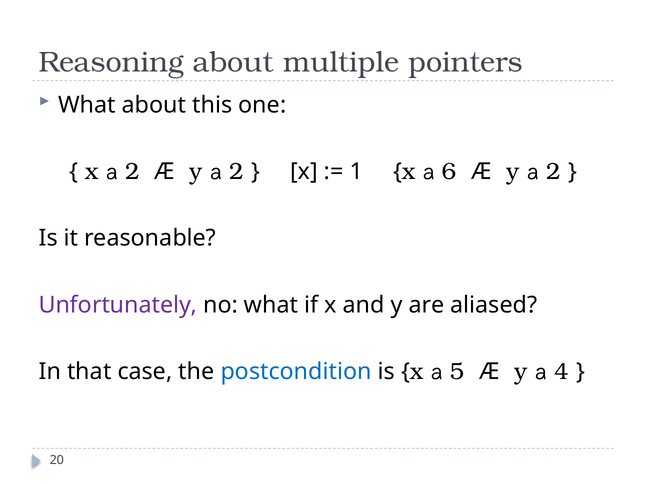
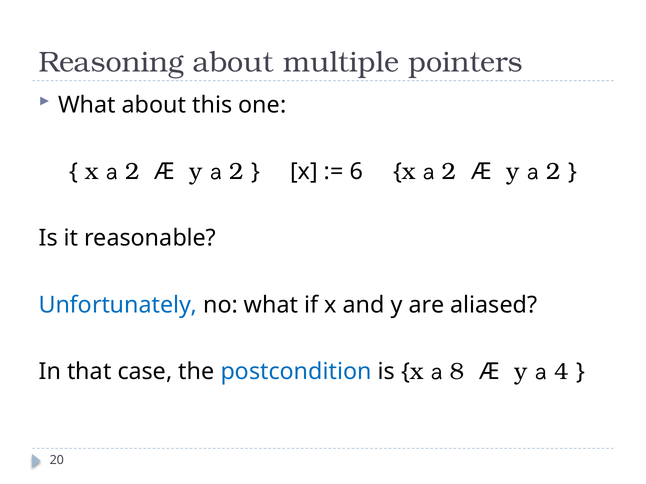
1: 1 -> 6
6 at (449, 172): 6 -> 2
Unfortunately colour: purple -> blue
5: 5 -> 8
